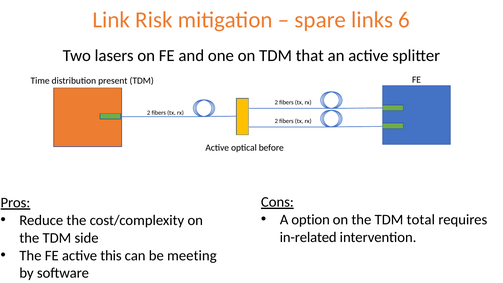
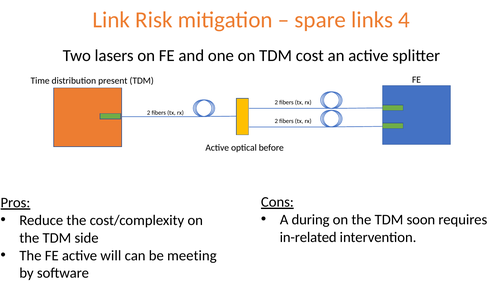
6: 6 -> 4
that: that -> cost
option: option -> during
total: total -> soon
this: this -> will
